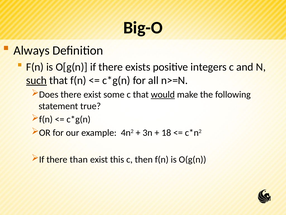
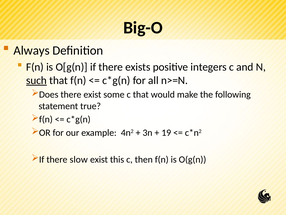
would underline: present -> none
18: 18 -> 19
than: than -> slow
